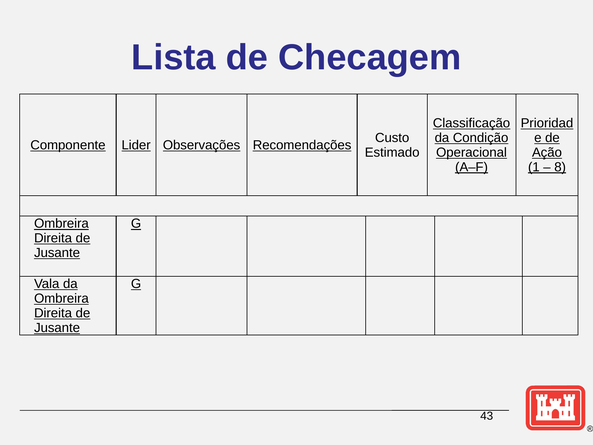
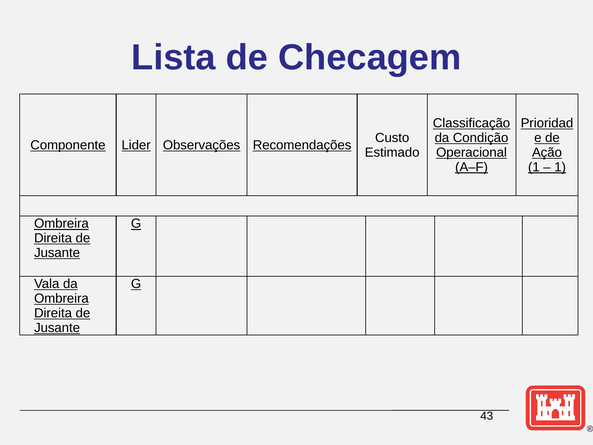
8 at (560, 167): 8 -> 1
